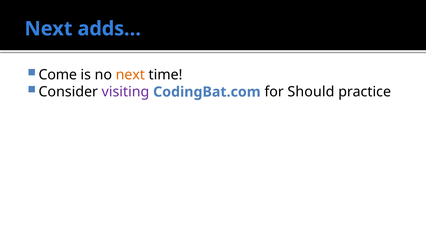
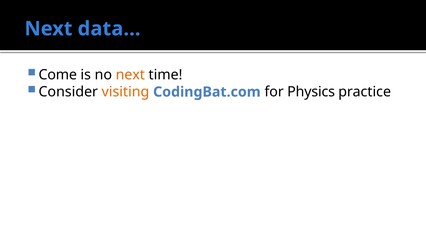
adds…: adds… -> data…
visiting colour: purple -> orange
Should: Should -> Physics
